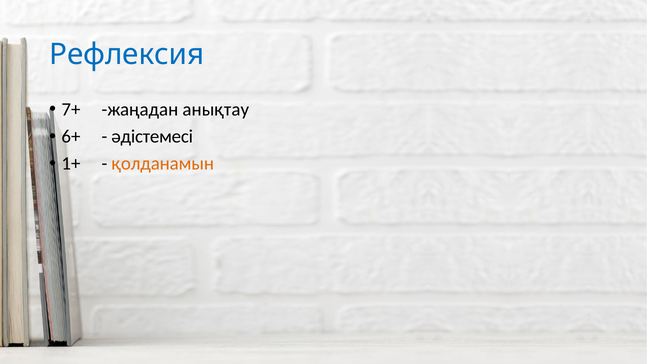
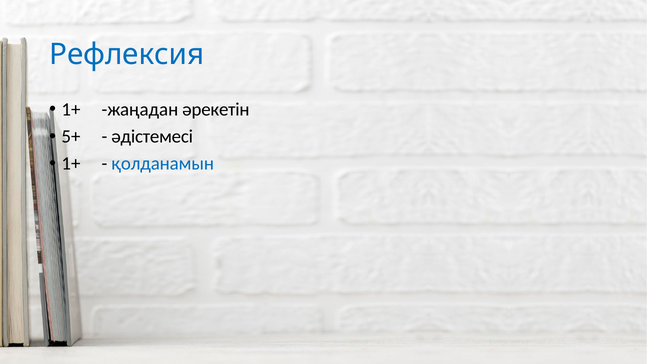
7+ at (71, 109): 7+ -> 1+
анықтау: анықтау -> әрекетін
6+: 6+ -> 5+
қолданамын colour: orange -> blue
